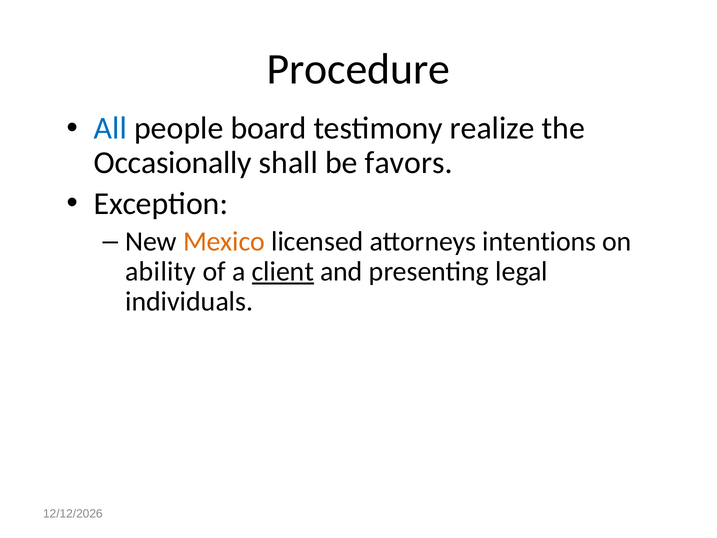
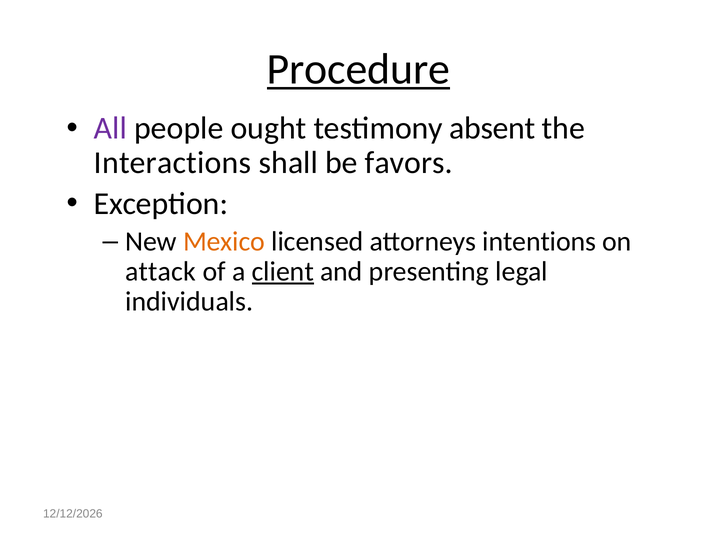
Procedure underline: none -> present
All colour: blue -> purple
board: board -> ought
realize: realize -> absent
Occasionally: Occasionally -> Interactions
ability: ability -> attack
